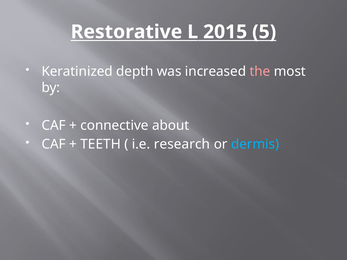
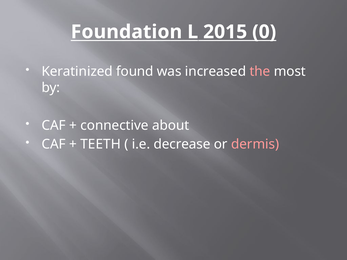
Restorative: Restorative -> Foundation
5: 5 -> 0
depth: depth -> found
research: research -> decrease
dermis colour: light blue -> pink
